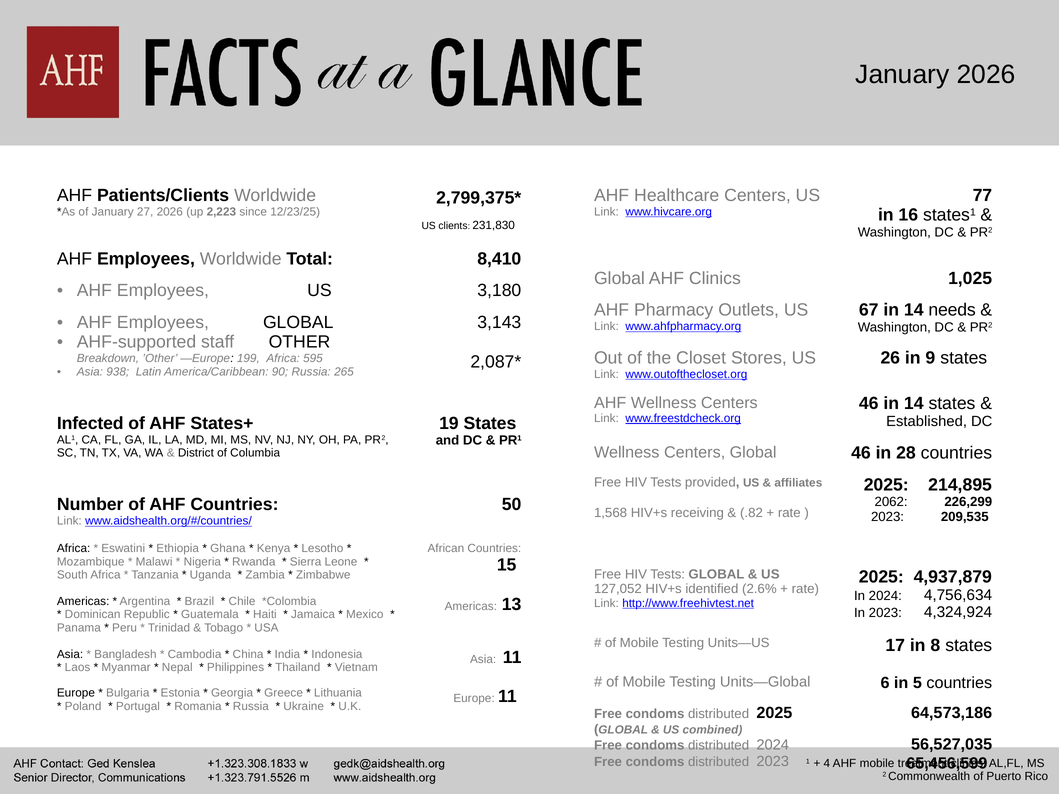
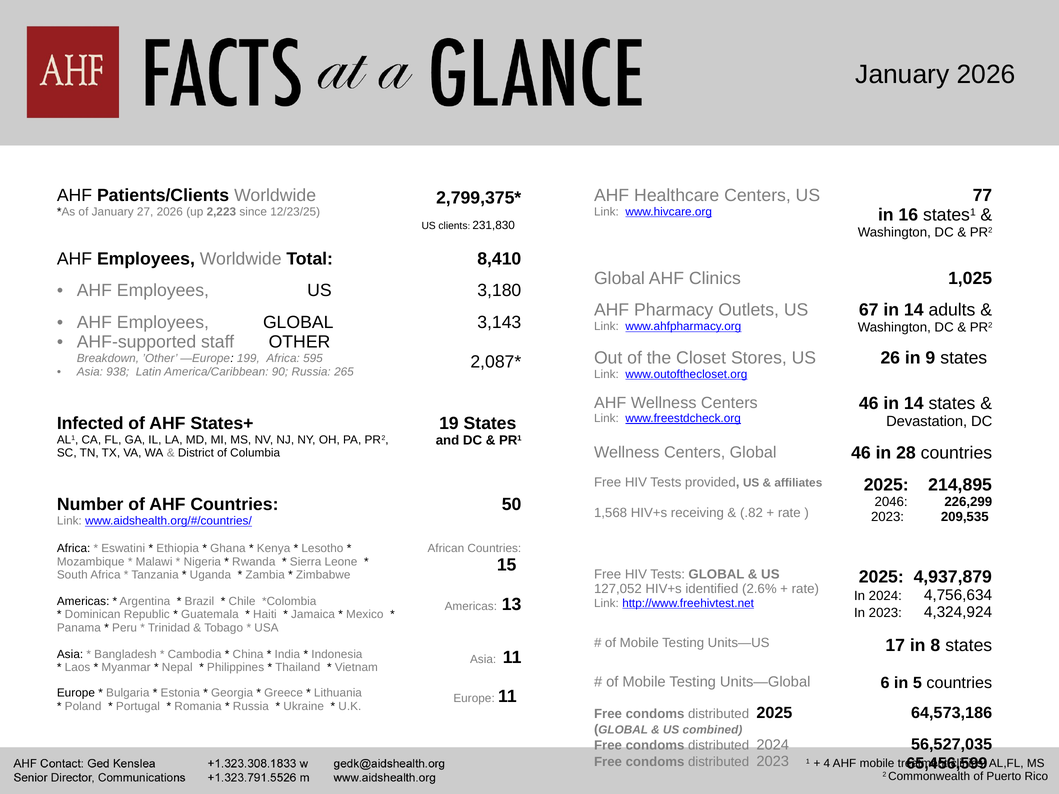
needs: needs -> adults
Established: Established -> Devastation
2062: 2062 -> 2046
